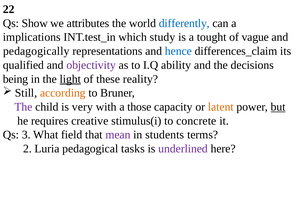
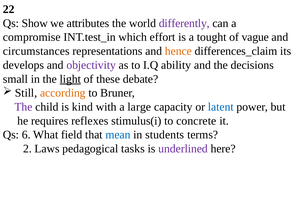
differently colour: blue -> purple
implications: implications -> compromise
study: study -> effort
pedagogically: pedagogically -> circumstances
hence colour: blue -> orange
qualified: qualified -> develops
being: being -> small
reality: reality -> debate
very: very -> kind
those: those -> large
latent colour: orange -> blue
but underline: present -> none
creative: creative -> reflexes
3: 3 -> 6
mean colour: purple -> blue
Luria: Luria -> Laws
